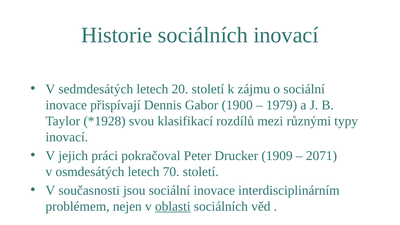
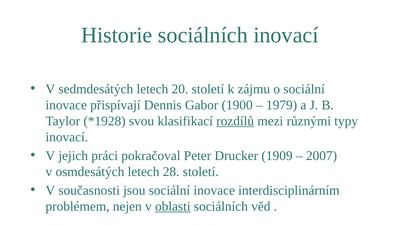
rozdílů underline: none -> present
2071: 2071 -> 2007
70: 70 -> 28
